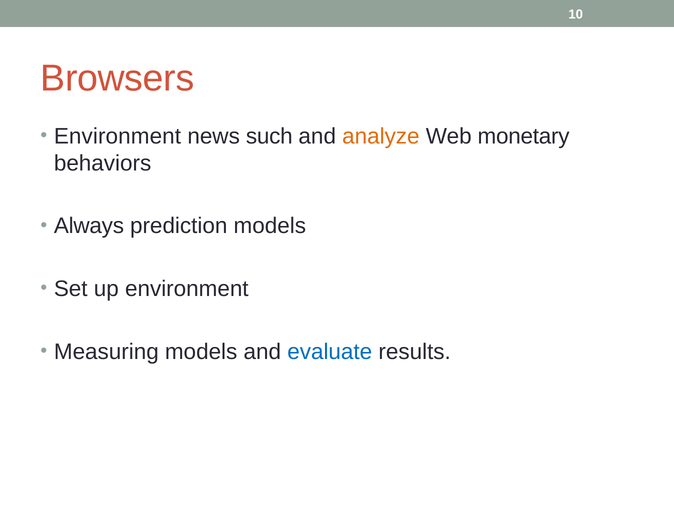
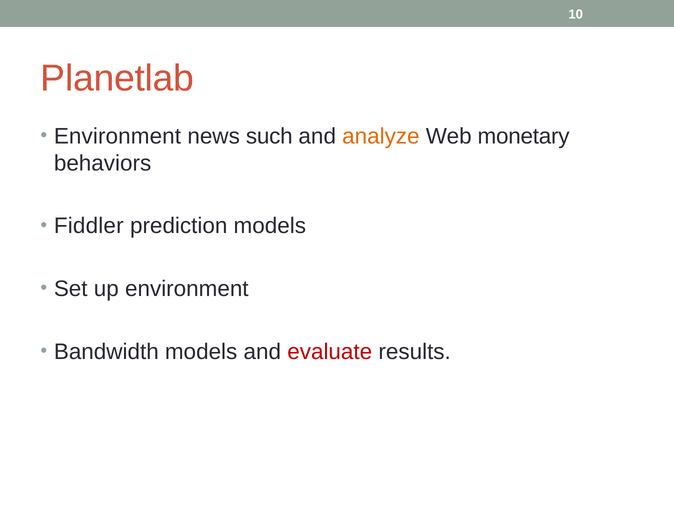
Browsers: Browsers -> Planetlab
Always: Always -> Fiddler
Measuring: Measuring -> Bandwidth
evaluate colour: blue -> red
